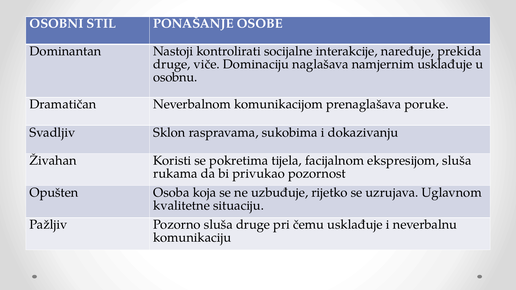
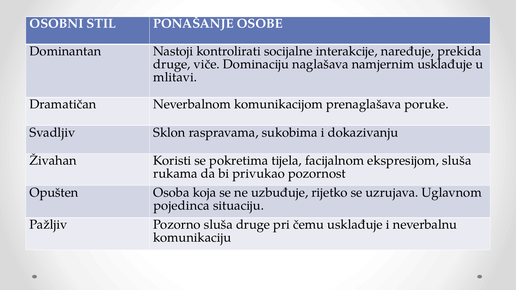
osobnu: osobnu -> mlitavi
kvalitetne: kvalitetne -> pojedinca
